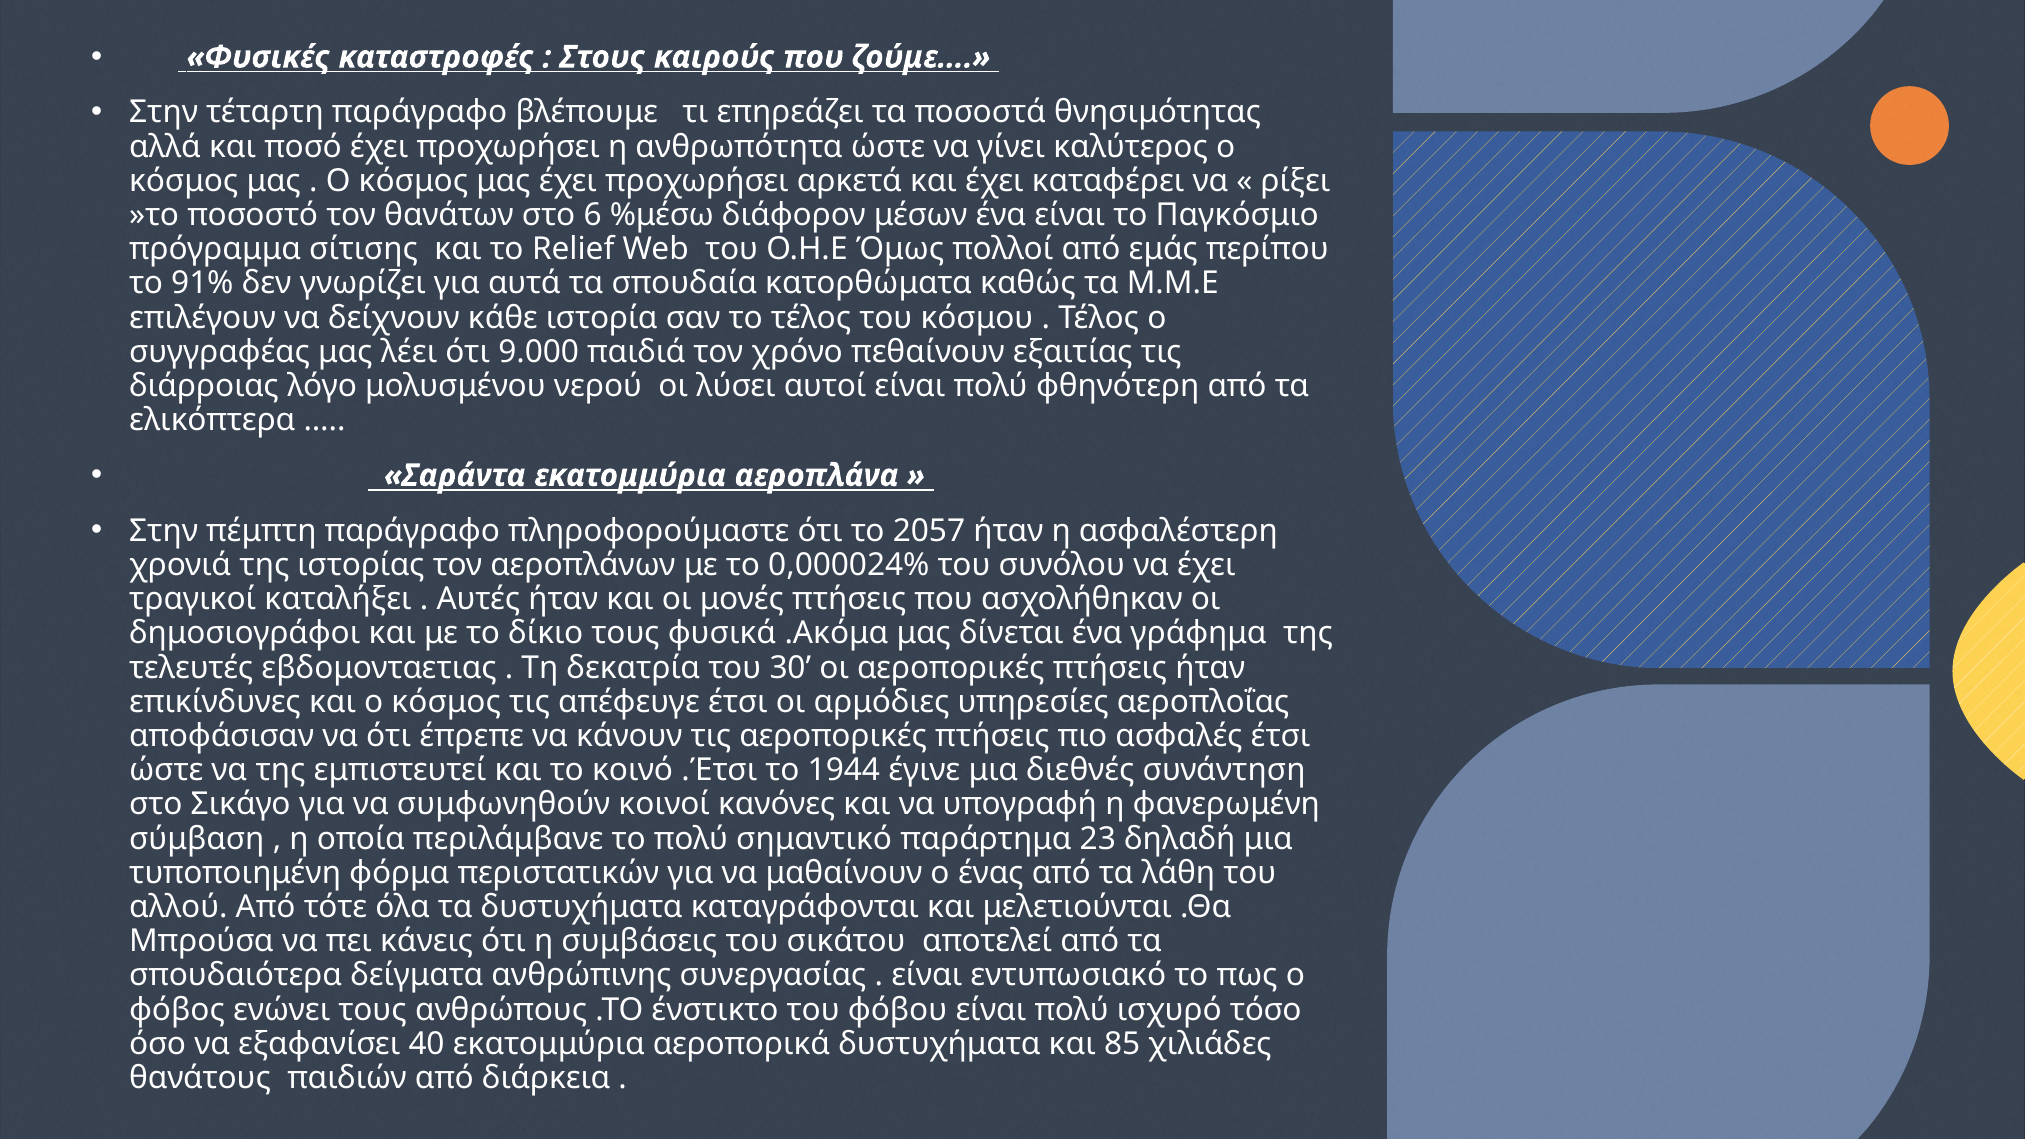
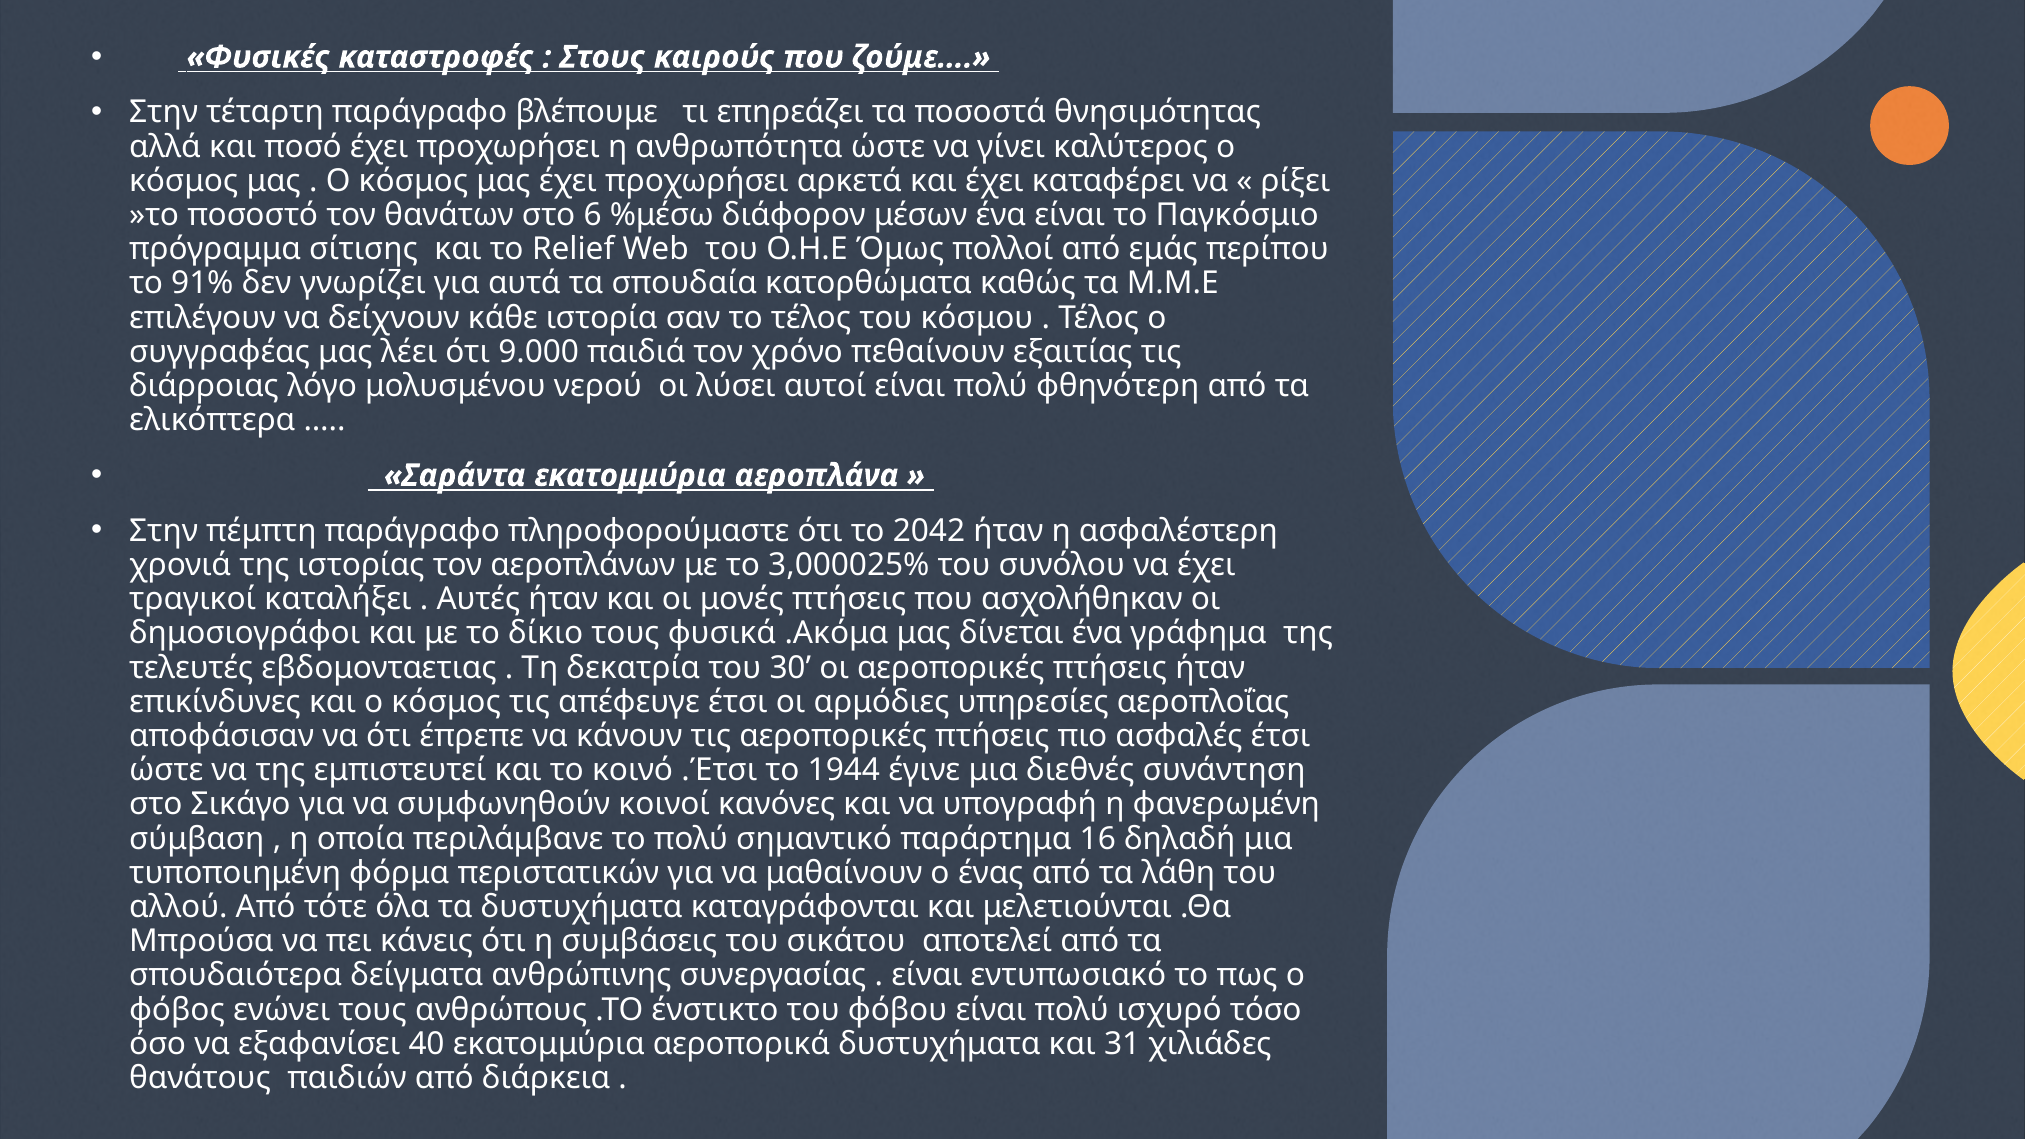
2057: 2057 -> 2042
0,000024%: 0,000024% -> 3,000025%
23: 23 -> 16
85: 85 -> 31
